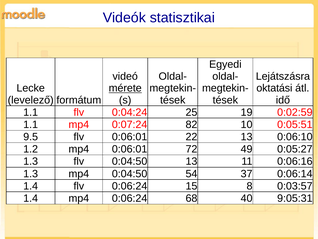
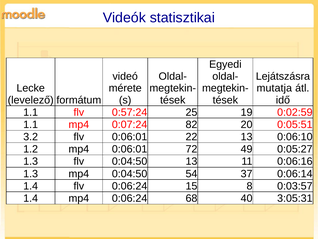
mérete underline: present -> none
oktatási: oktatási -> mutatja
0:04:24: 0:04:24 -> 0:57:24
10: 10 -> 20
9.5: 9.5 -> 3.2
9:05:31: 9:05:31 -> 3:05:31
